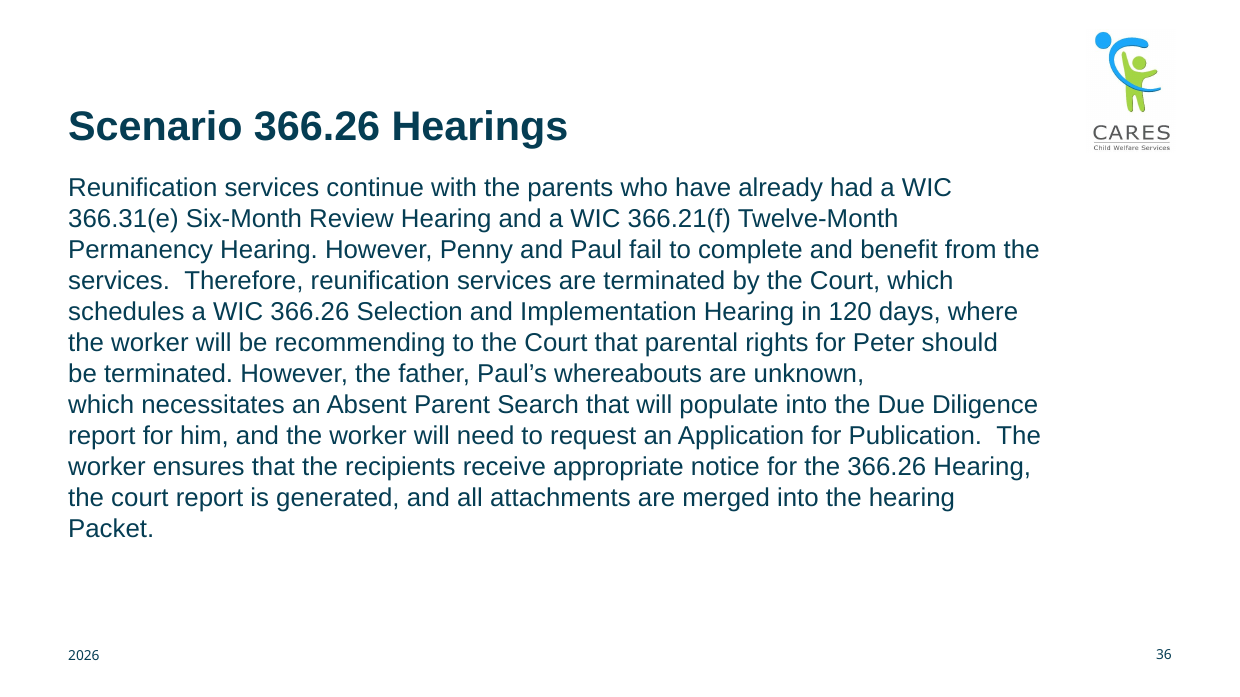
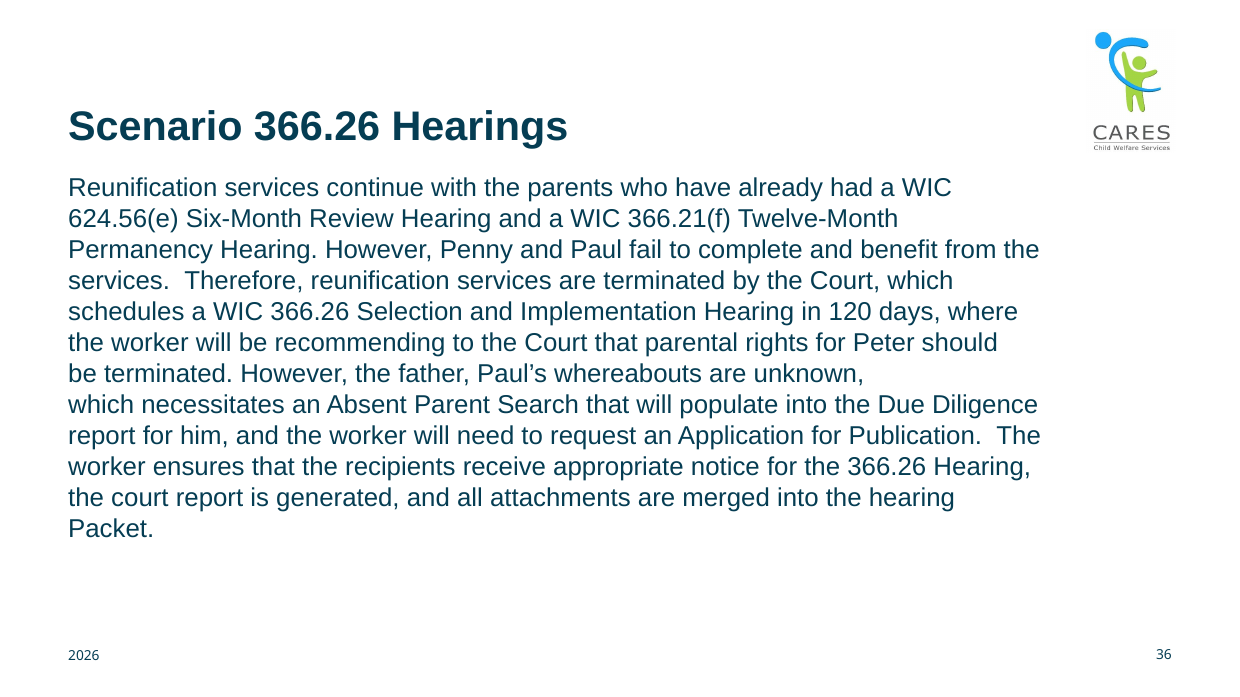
366.31(e: 366.31(e -> 624.56(e
